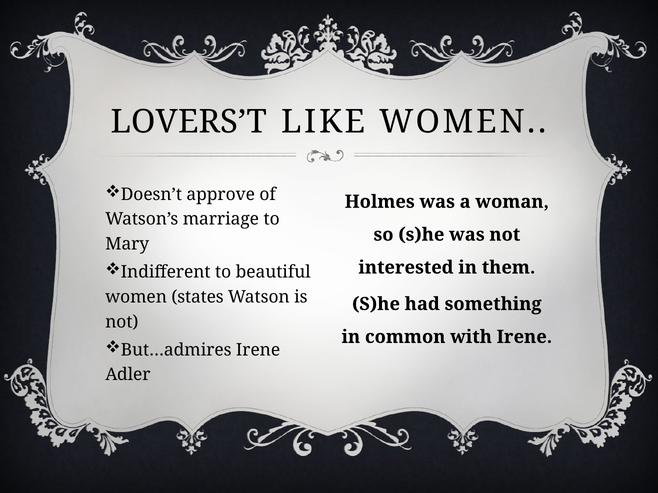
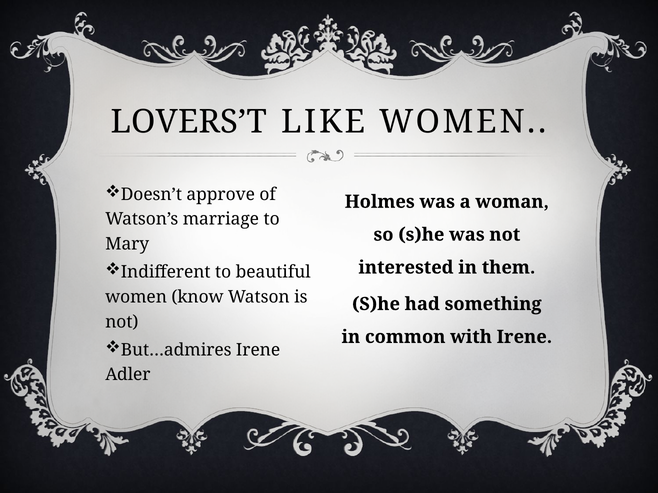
states: states -> know
